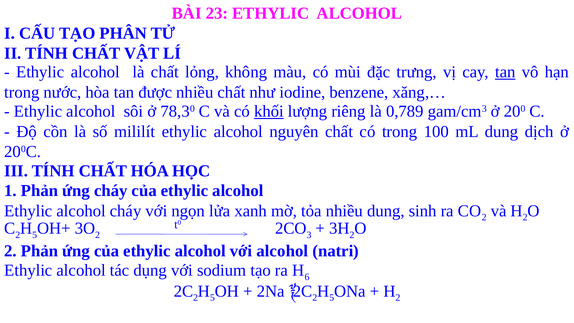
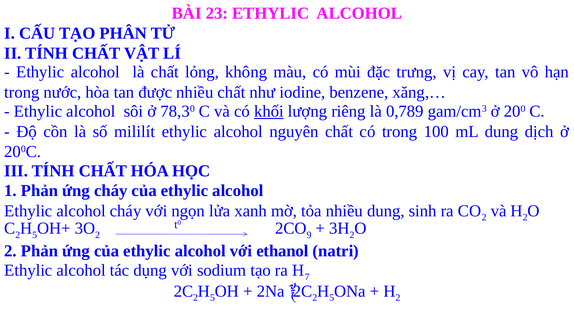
tan at (505, 72) underline: present -> none
3: 3 -> 9
với alcohol: alcohol -> ethanol
6: 6 -> 7
